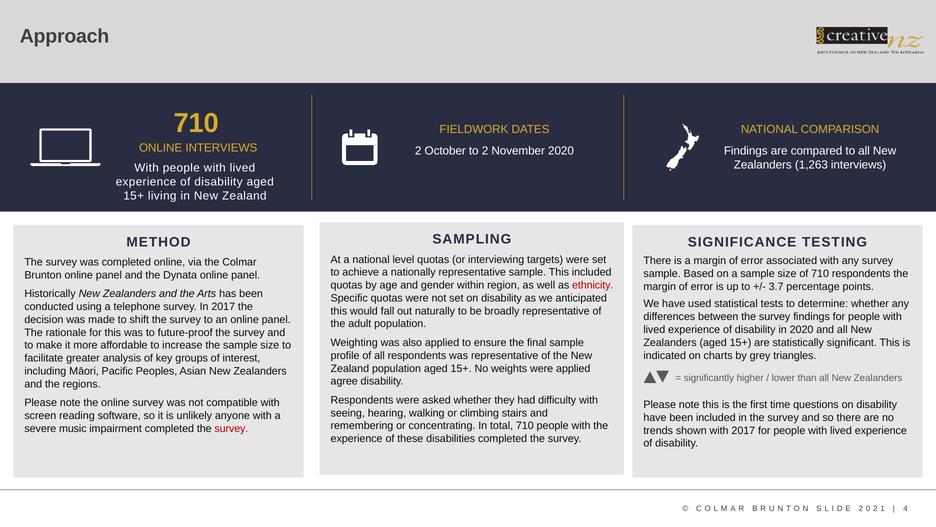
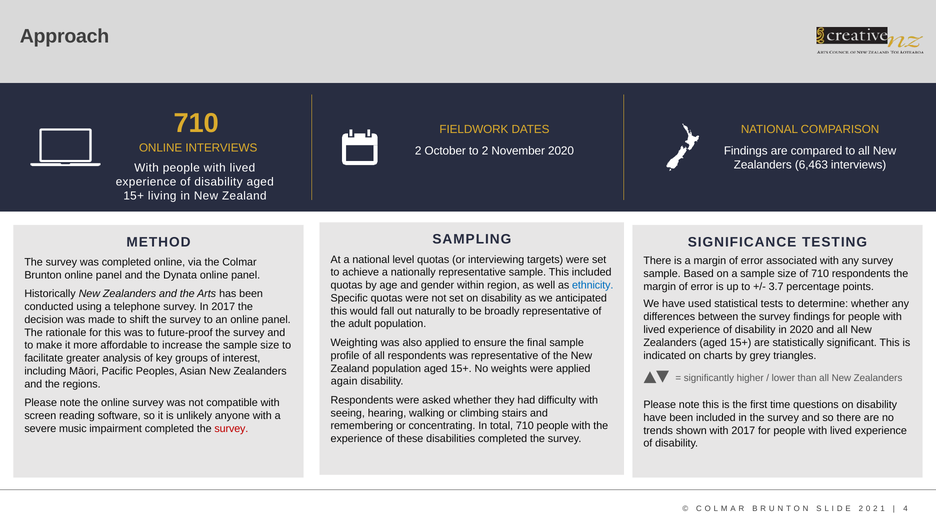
1,263: 1,263 -> 6,463
ethnicity colour: red -> blue
agree: agree -> again
